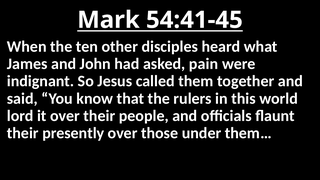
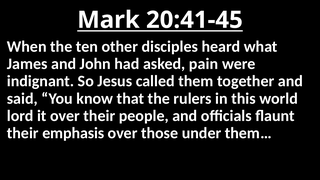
54:41-45: 54:41-45 -> 20:41-45
presently: presently -> emphasis
